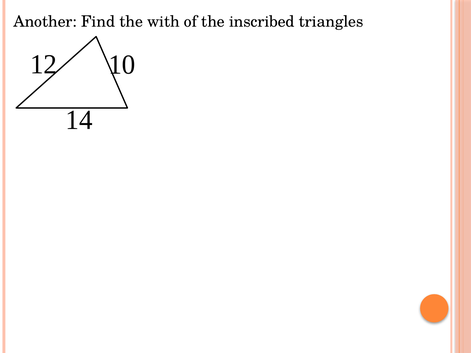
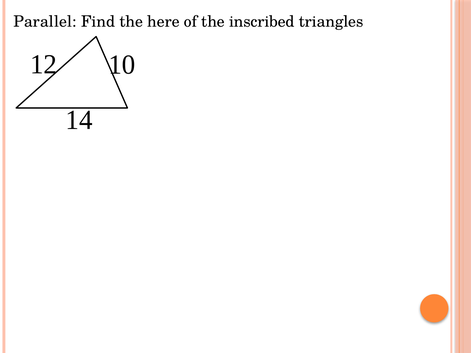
Another: Another -> Parallel
with: with -> here
